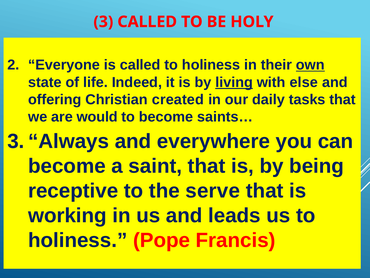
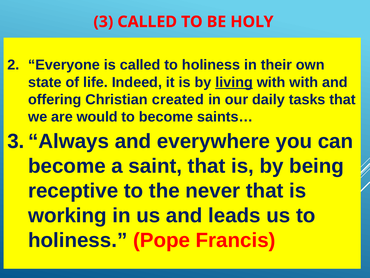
own underline: present -> none
with else: else -> with
serve: serve -> never
